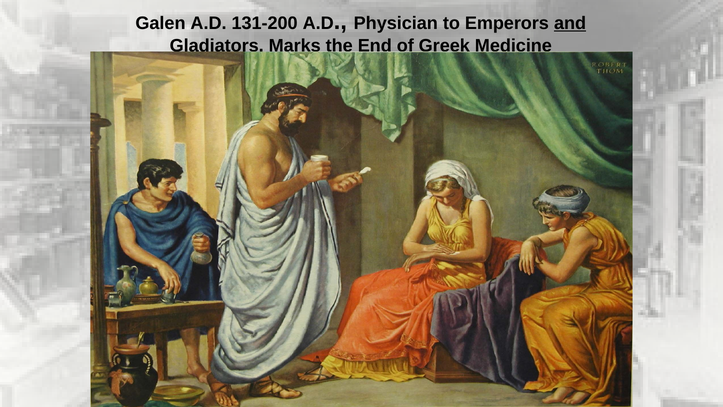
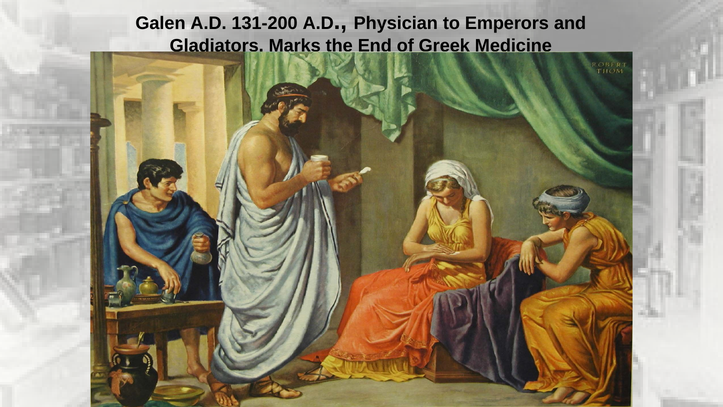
and underline: present -> none
